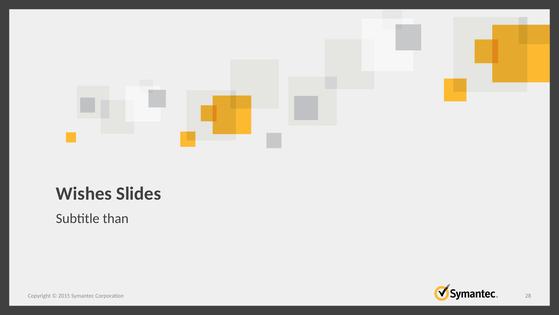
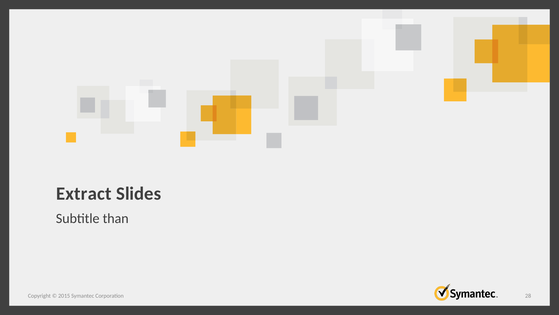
Wishes: Wishes -> Extract
